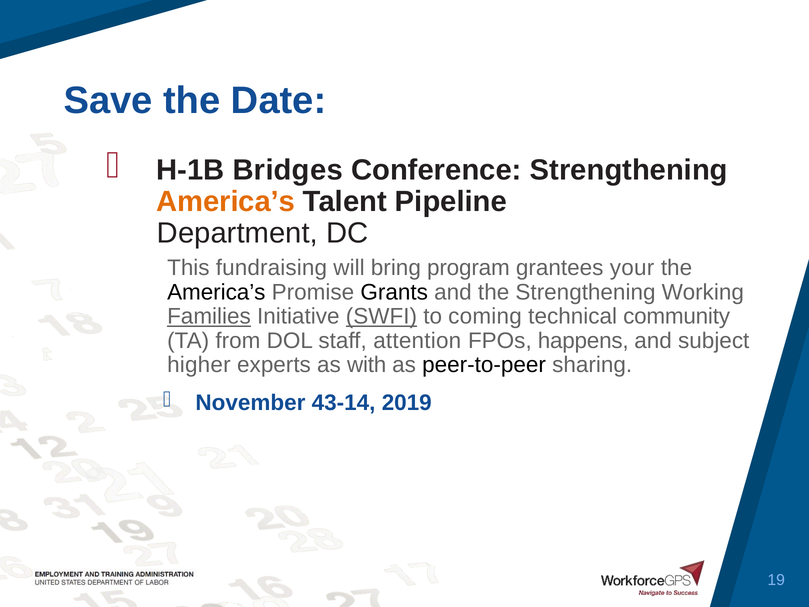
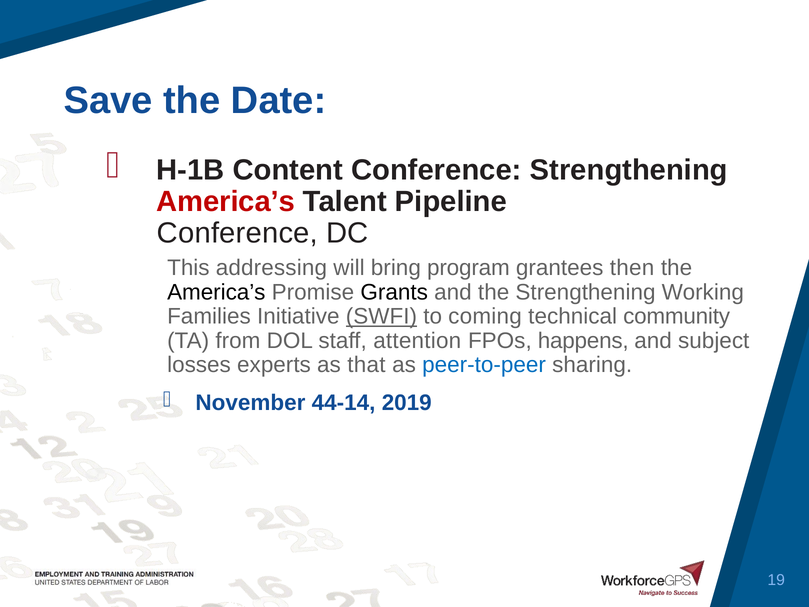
Bridges: Bridges -> Content
America’s at (226, 202) colour: orange -> red
Department at (237, 233): Department -> Conference
fundraising: fundraising -> addressing
your: your -> then
Families underline: present -> none
higher: higher -> losses
with: with -> that
peer-to-peer colour: black -> blue
43-14: 43-14 -> 44-14
